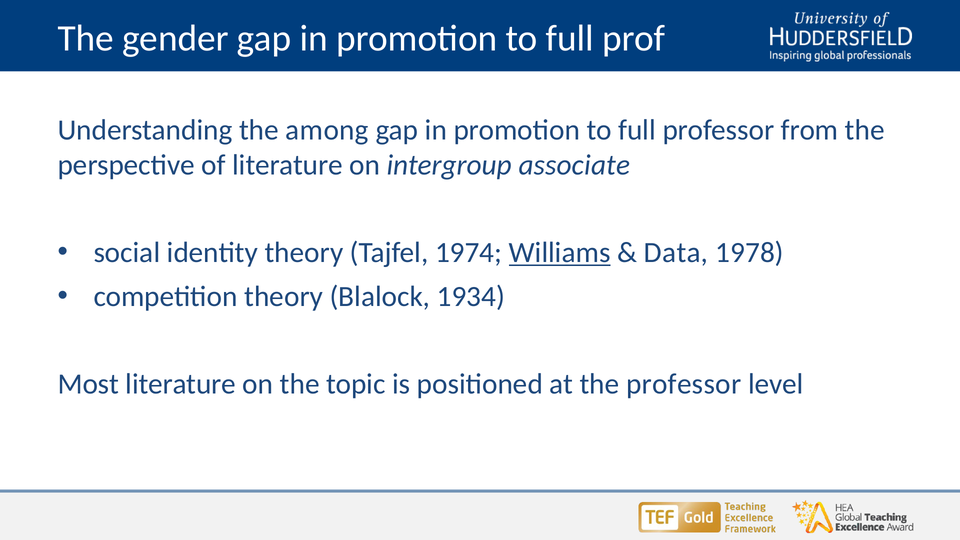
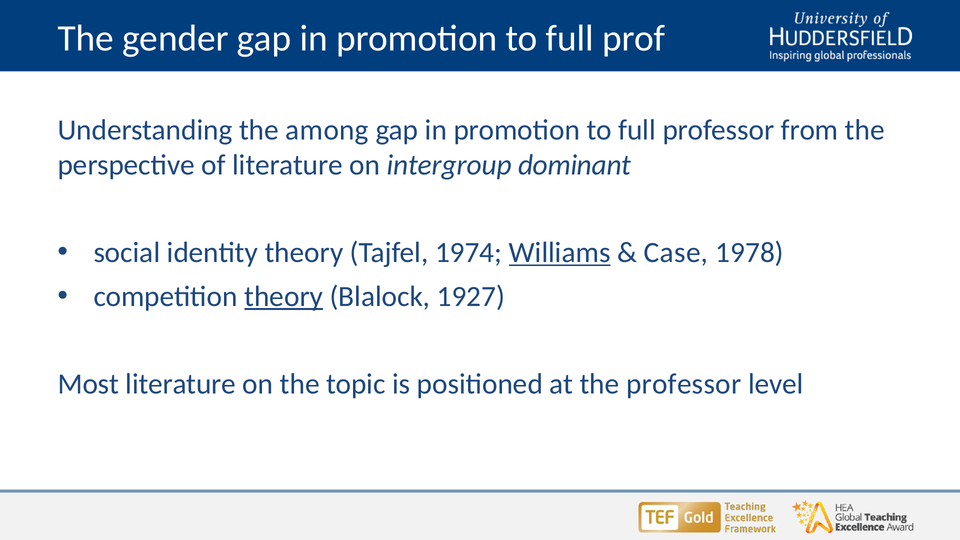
associate: associate -> dominant
Data: Data -> Case
theory at (284, 296) underline: none -> present
1934: 1934 -> 1927
